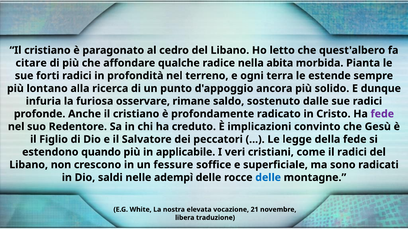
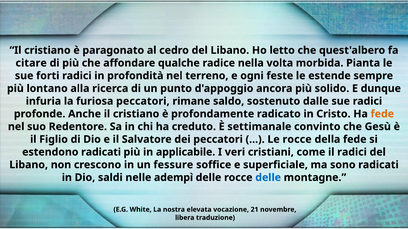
abita: abita -> volta
terra: terra -> feste
furiosa osservare: osservare -> peccatori
fede at (382, 114) colour: purple -> orange
implicazioni: implicazioni -> settimanale
Le legge: legge -> rocce
estendono quando: quando -> radicati
